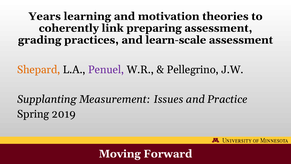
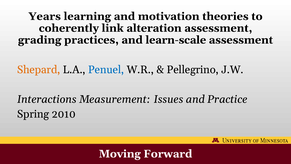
preparing: preparing -> alteration
Penuel colour: purple -> blue
Supplanting: Supplanting -> Interactions
2019: 2019 -> 2010
